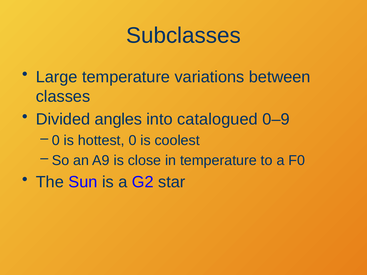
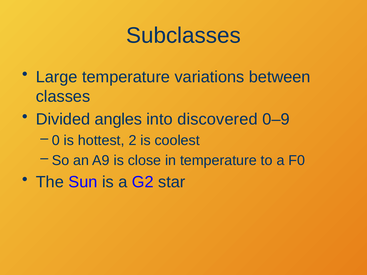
catalogued: catalogued -> discovered
0: 0 -> 2
